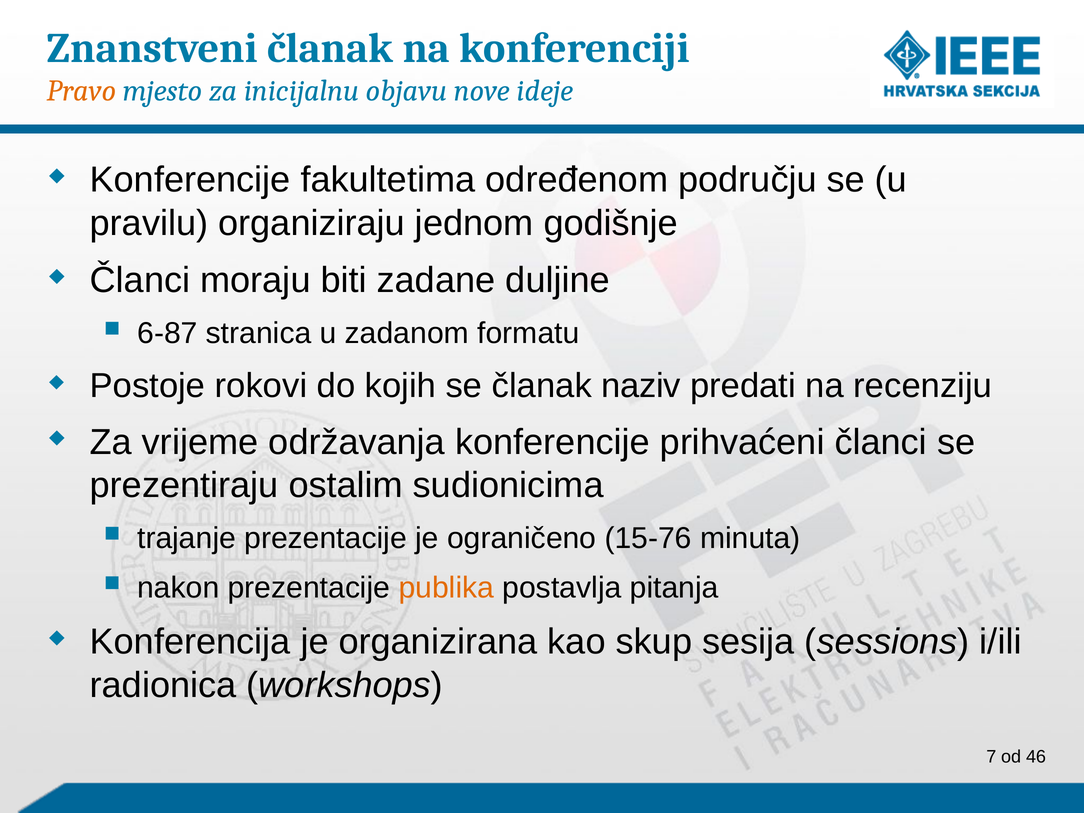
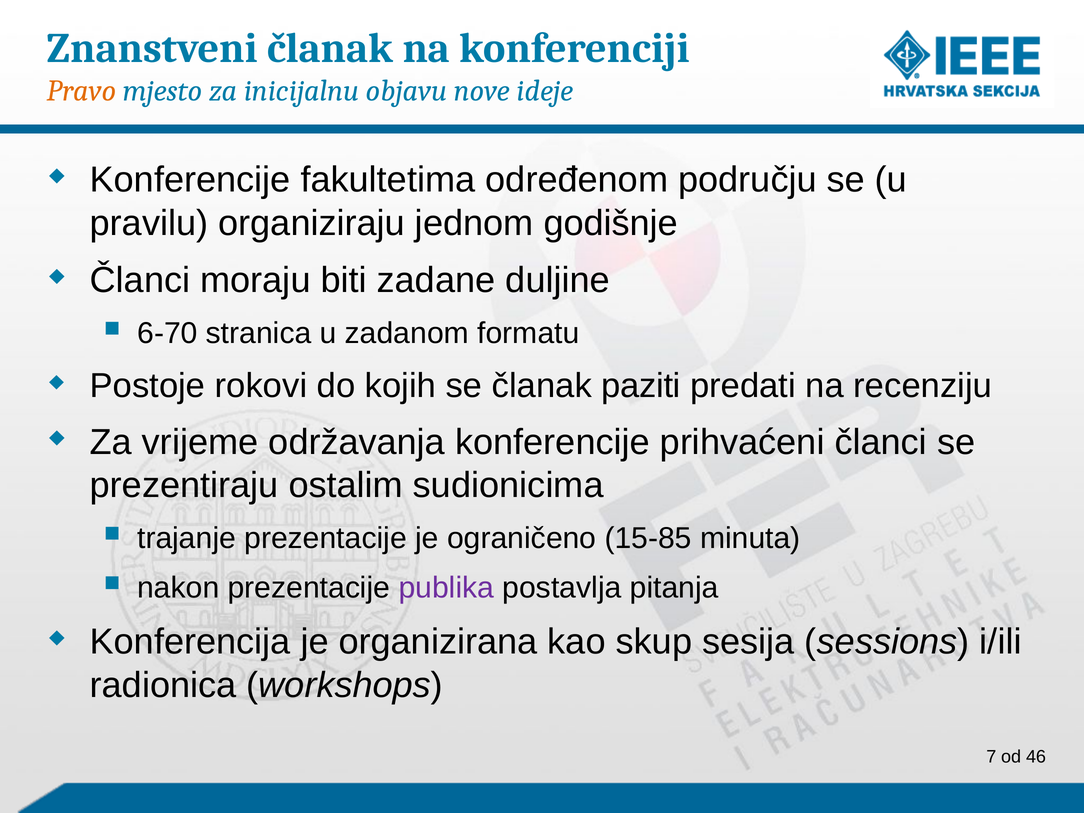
6-87: 6-87 -> 6-70
naziv: naziv -> paziti
15-76: 15-76 -> 15-85
publika colour: orange -> purple
